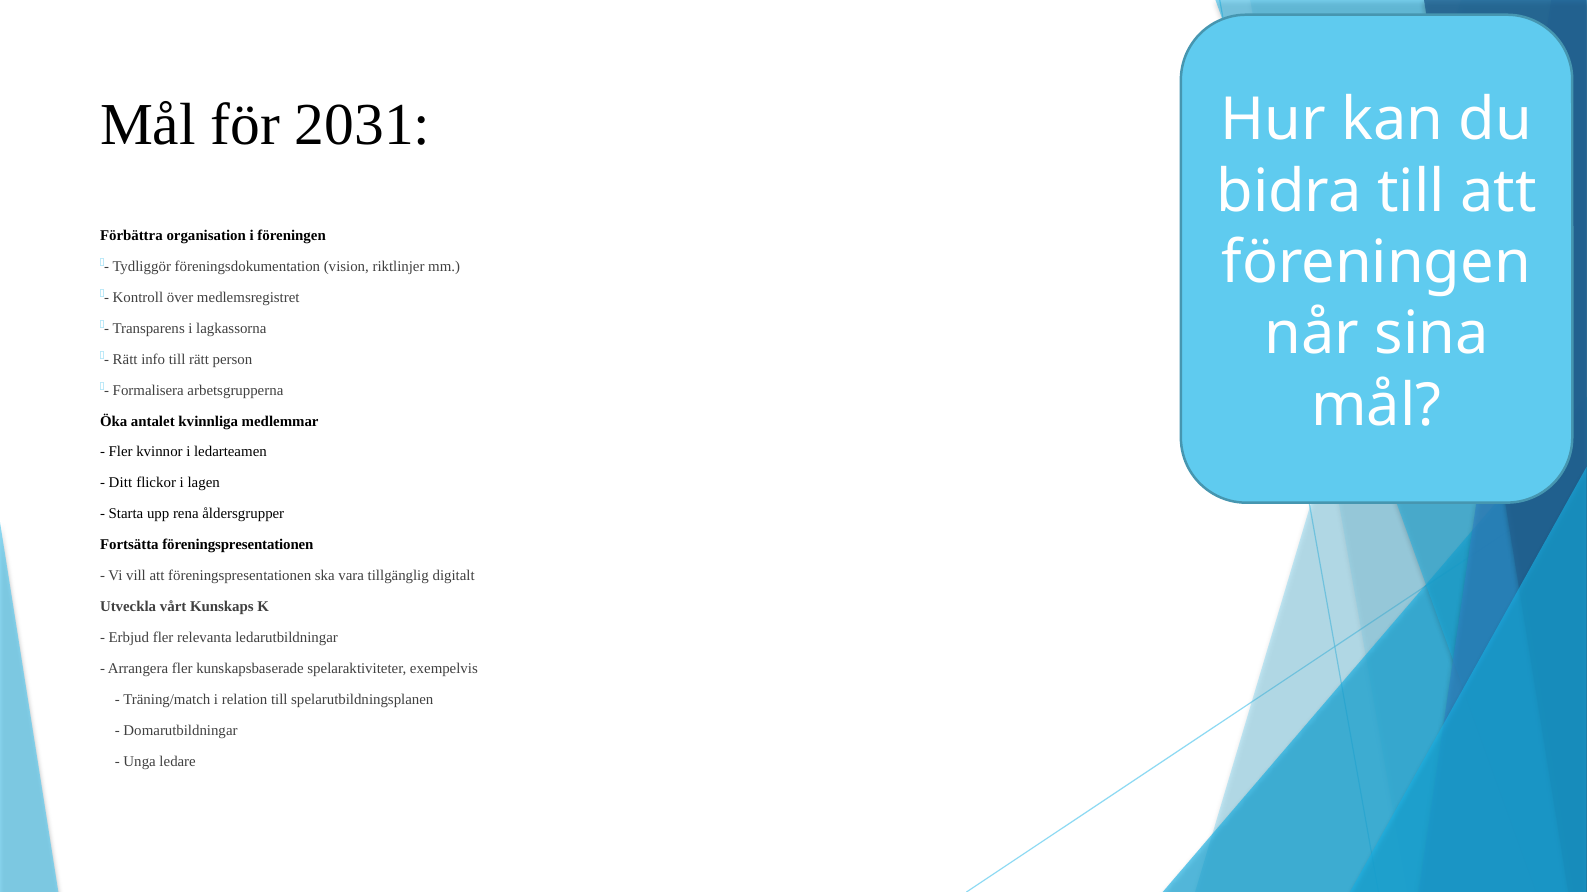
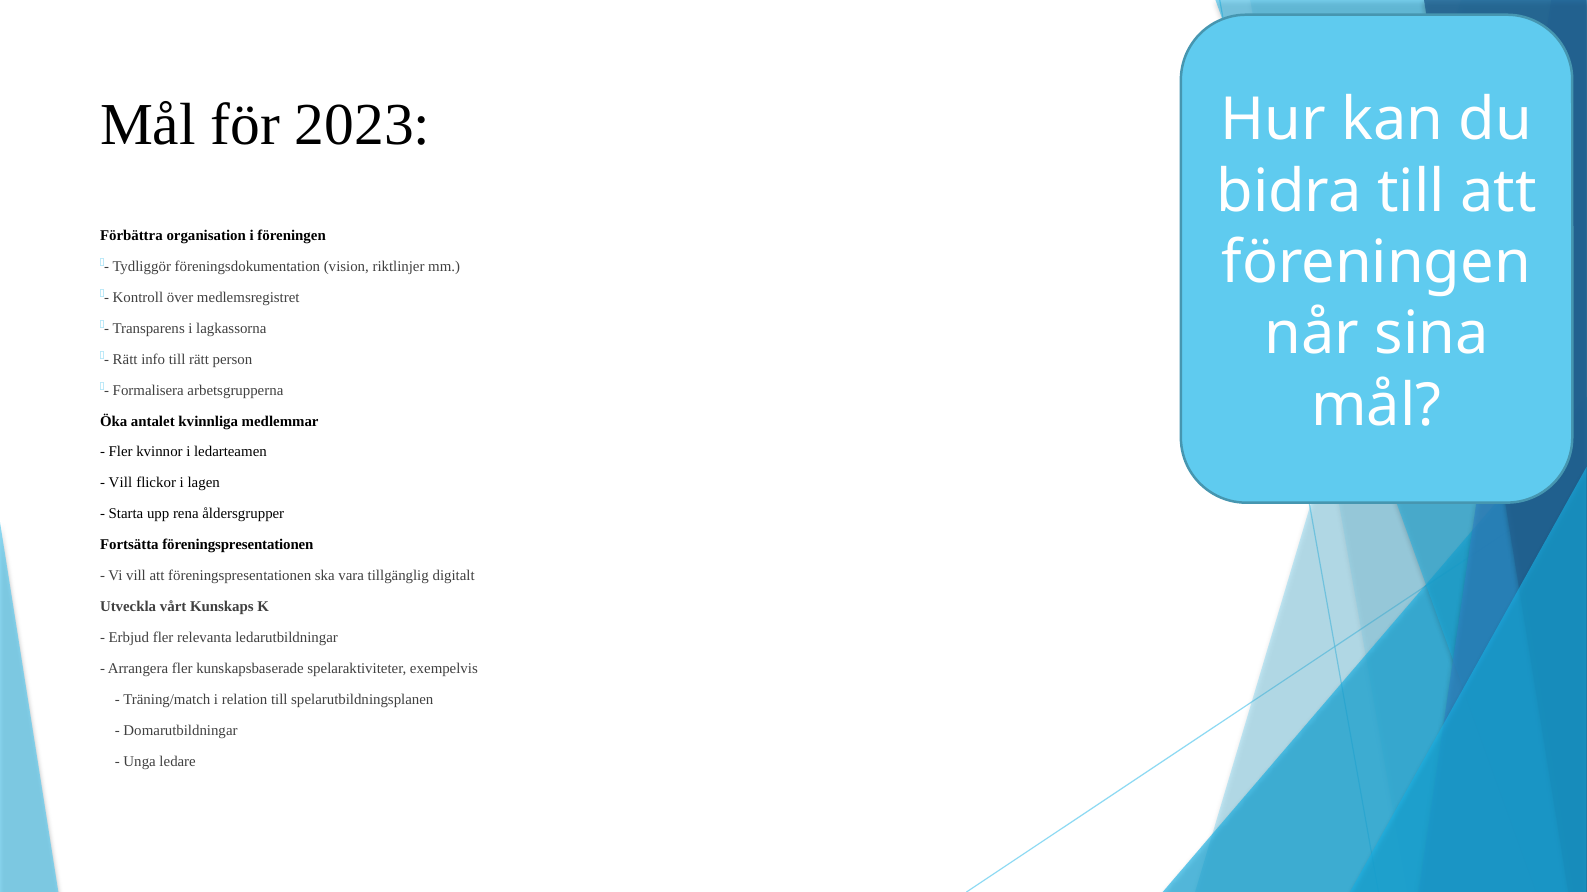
2031: 2031 -> 2023
Ditt at (120, 483): Ditt -> Vill
